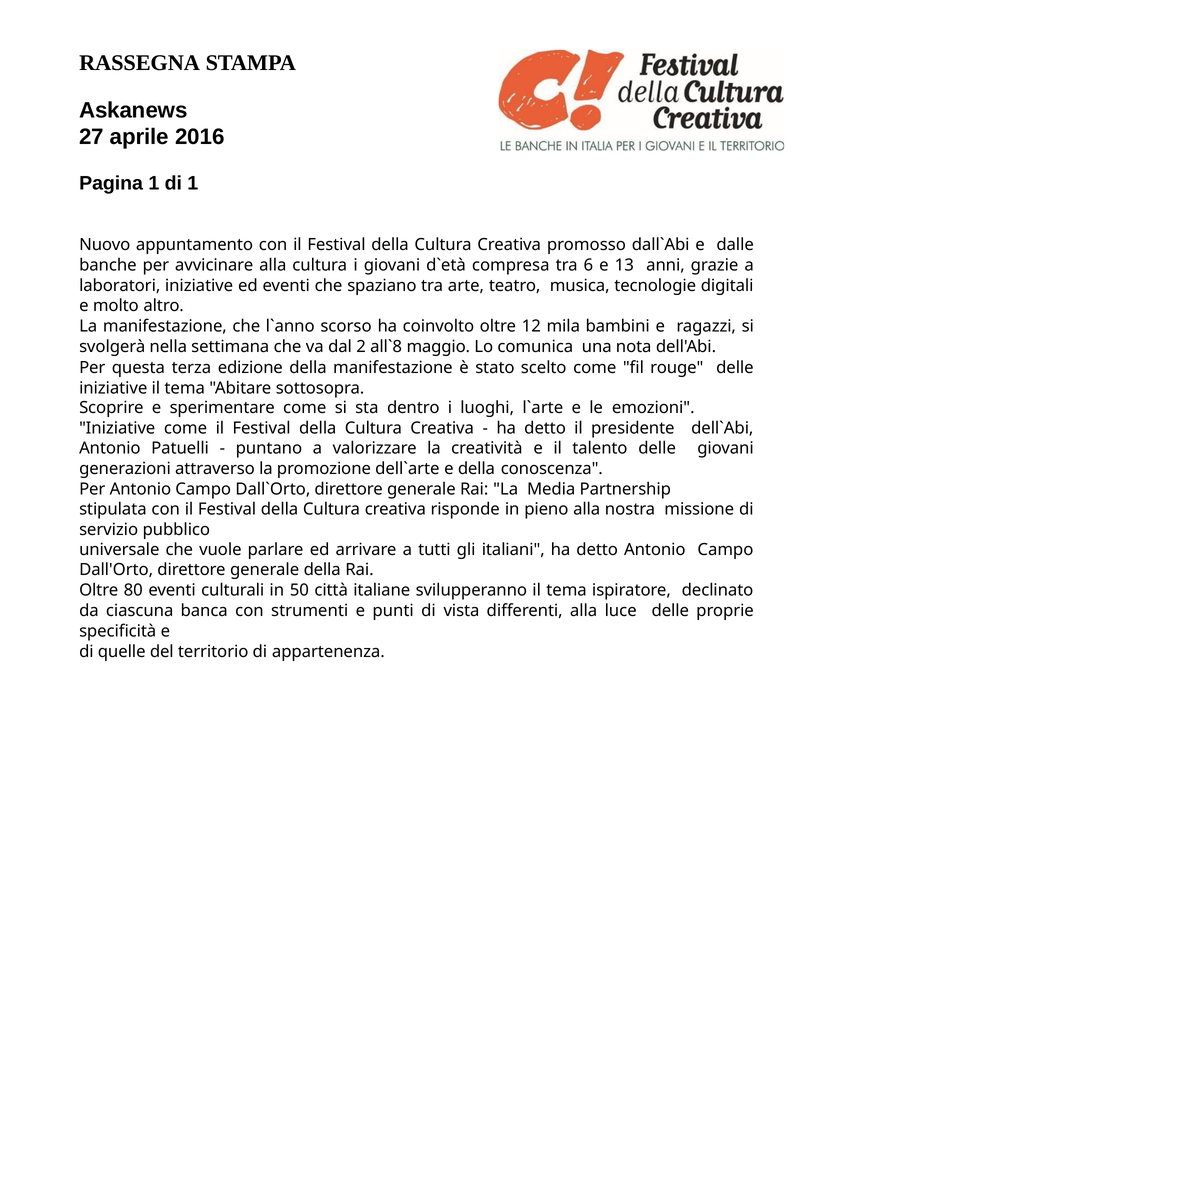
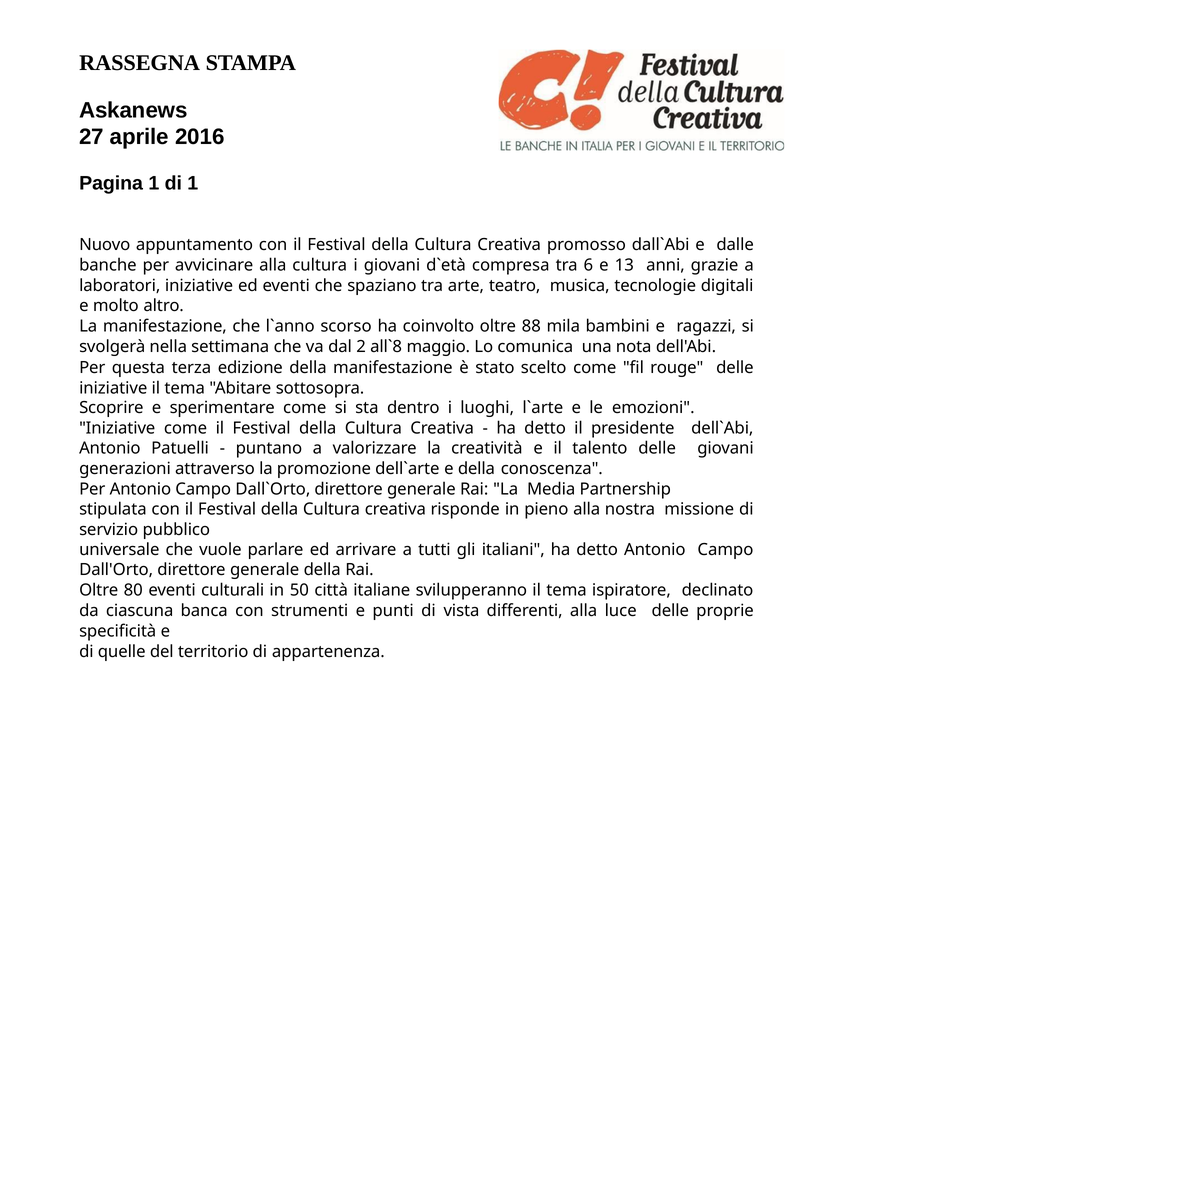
12: 12 -> 88
